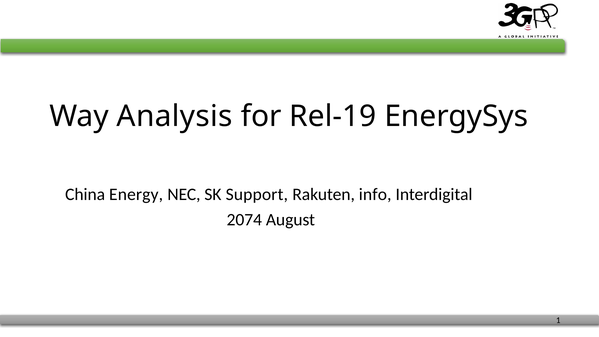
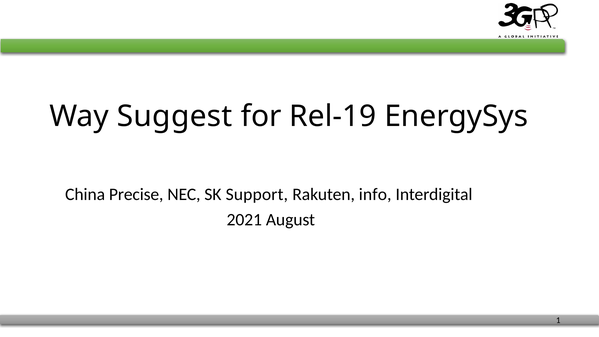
Analysis: Analysis -> Suggest
Energy: Energy -> Precise
2074: 2074 -> 2021
